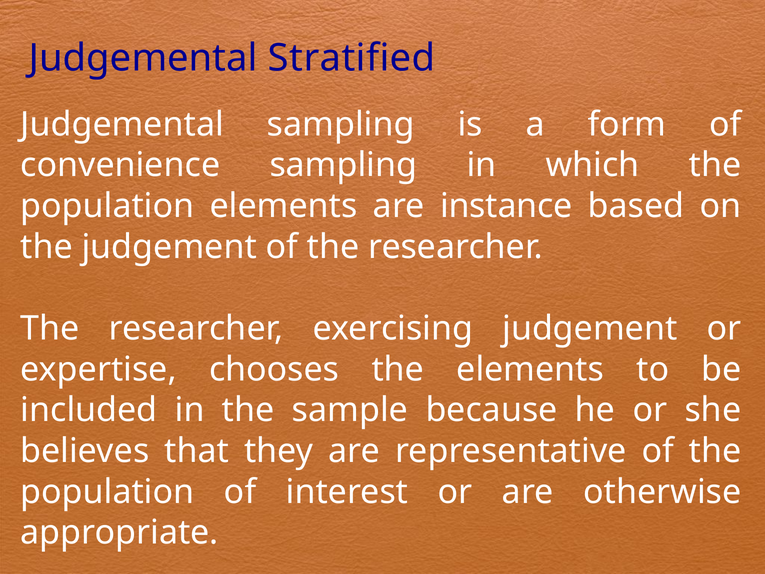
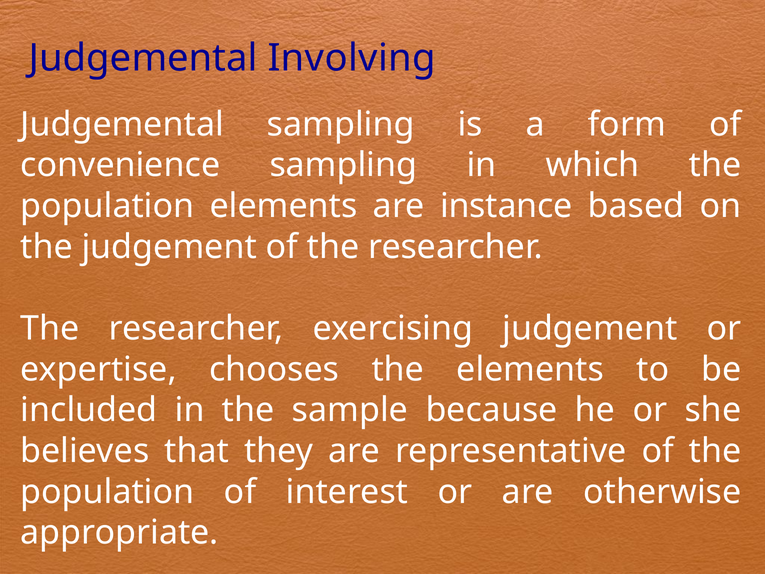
Stratified: Stratified -> Involving
